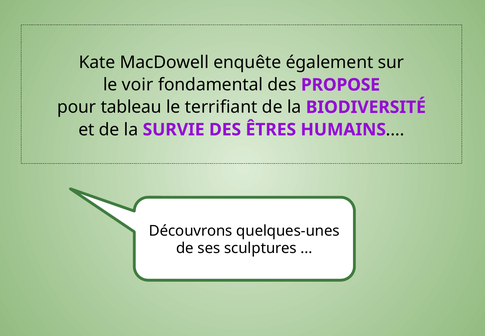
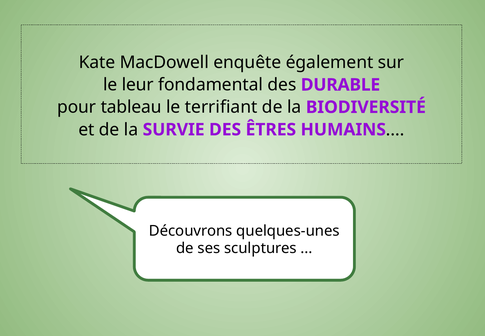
voir: voir -> leur
PROPOSE: PROPOSE -> DURABLE
